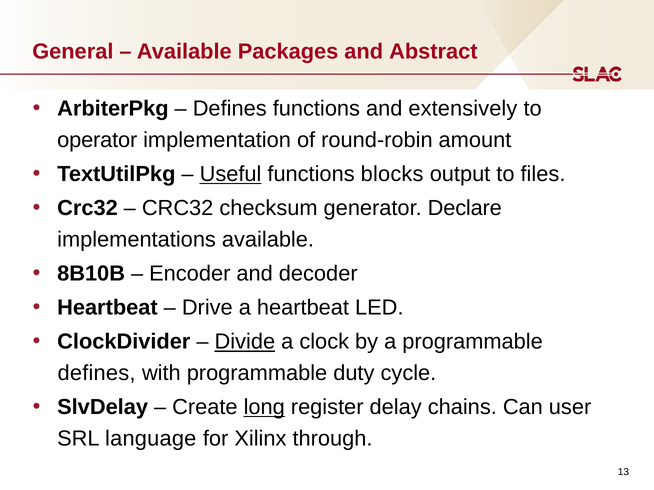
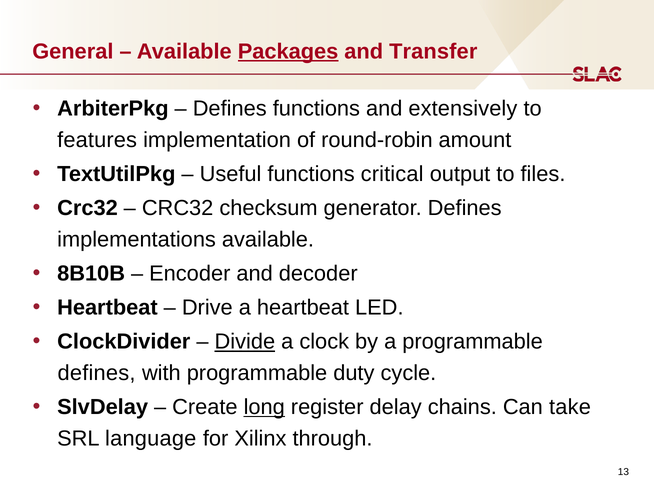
Packages underline: none -> present
Abstract: Abstract -> Transfer
operator: operator -> features
Useful underline: present -> none
blocks: blocks -> critical
generator Declare: Declare -> Defines
user: user -> take
